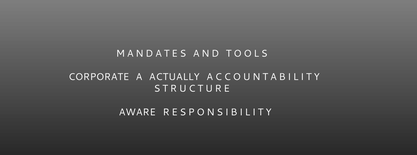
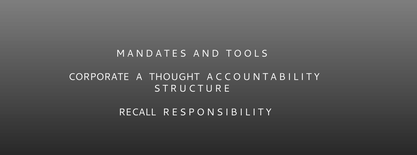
ACTUALLY: ACTUALLY -> THOUGHT
AWARE: AWARE -> RECALL
